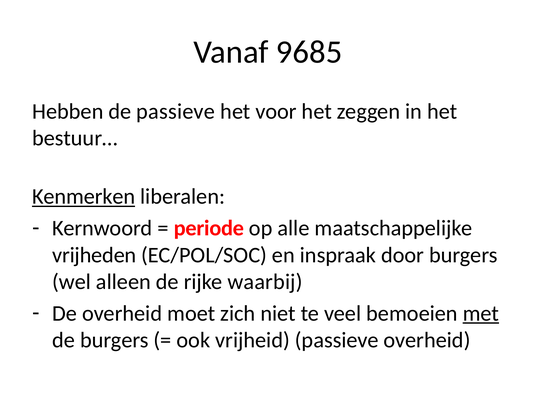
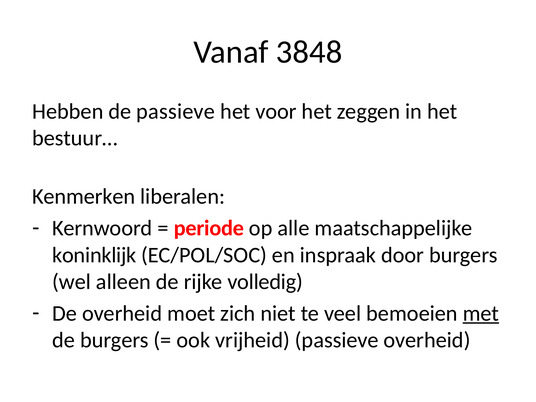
9685: 9685 -> 3848
Kenmerken underline: present -> none
vrijheden: vrijheden -> koninklijk
waarbij: waarbij -> volledig
